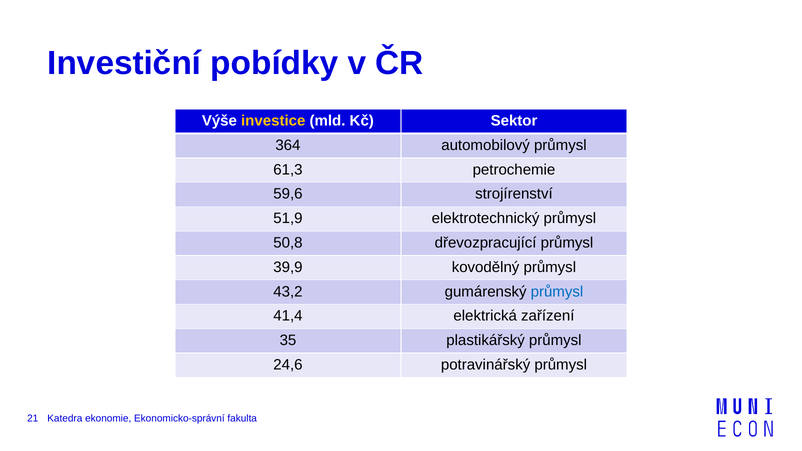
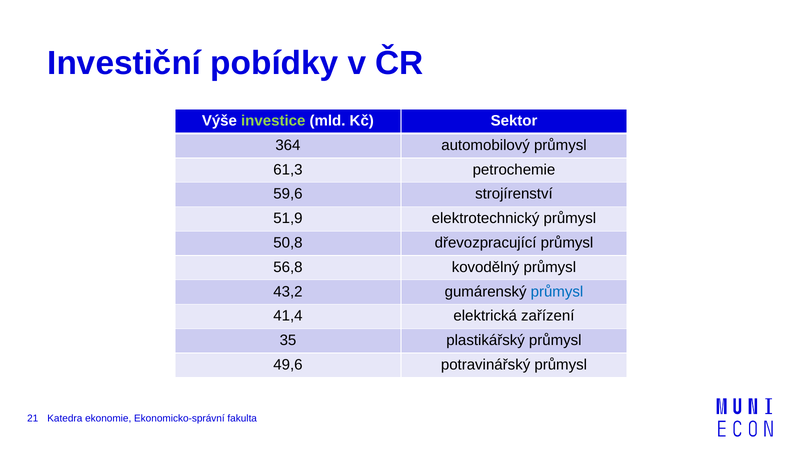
investice colour: yellow -> light green
39,9: 39,9 -> 56,8
24,6: 24,6 -> 49,6
